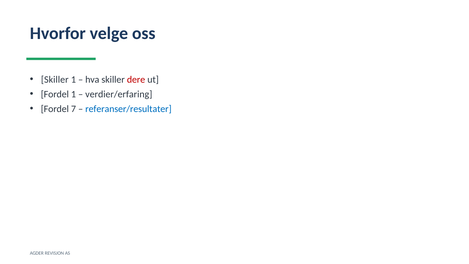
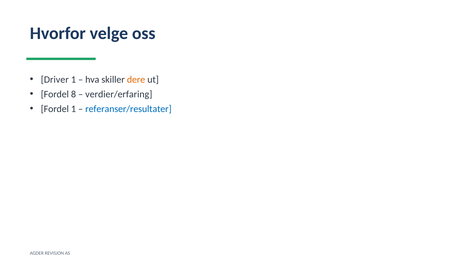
Skiller at (55, 79): Skiller -> Driver
dere colour: red -> orange
Fordel 1: 1 -> 8
Fordel 7: 7 -> 1
